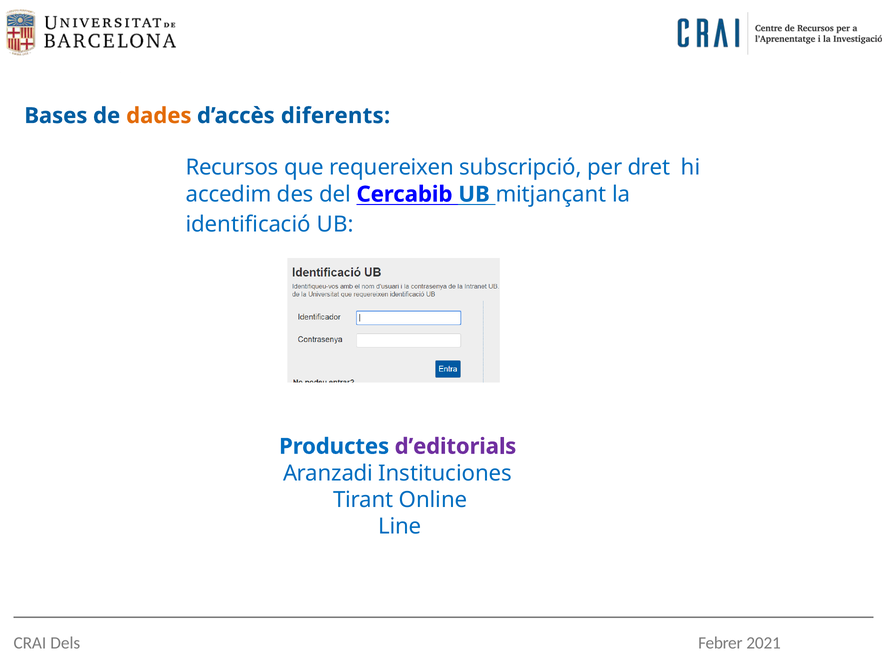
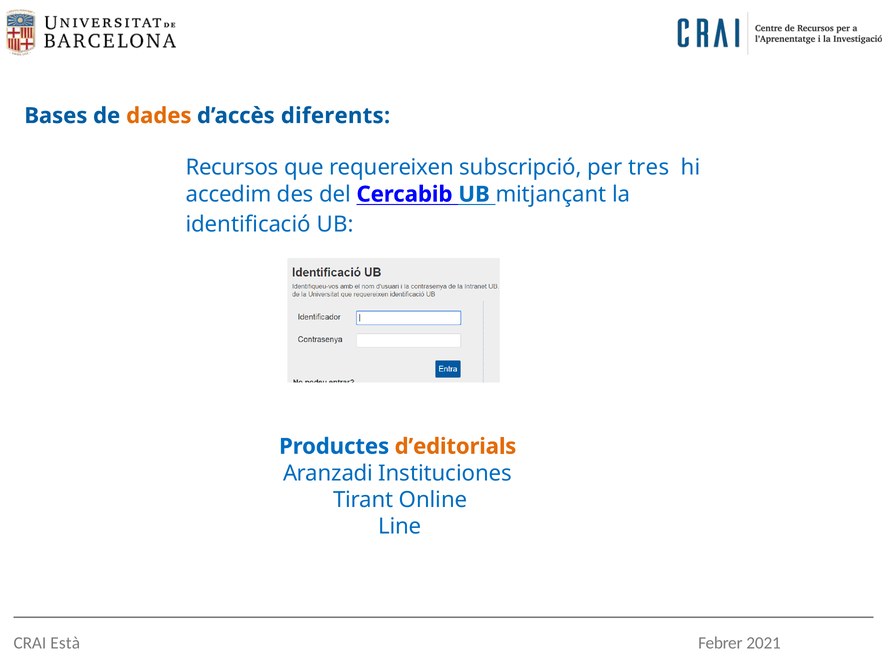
dret: dret -> tres
d’editorials colour: purple -> orange
Dels: Dels -> Està
